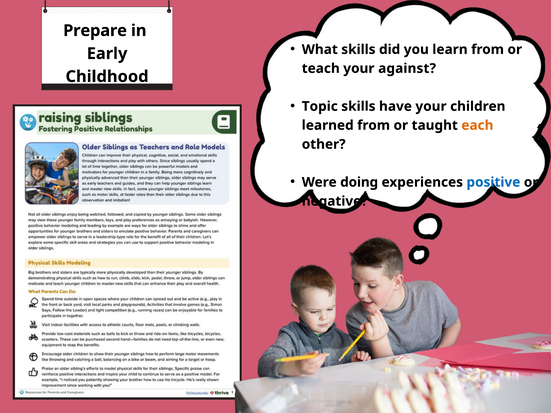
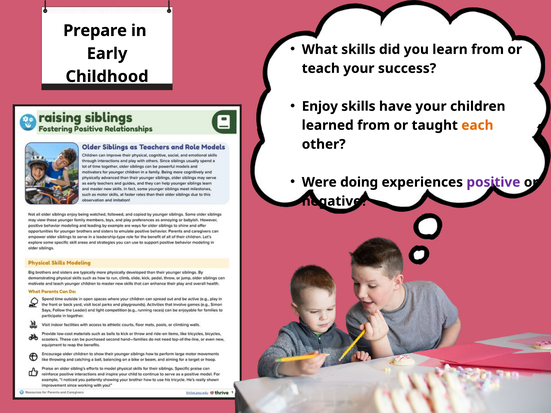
against: against -> success
Topic: Topic -> Enjoy
positive colour: blue -> purple
